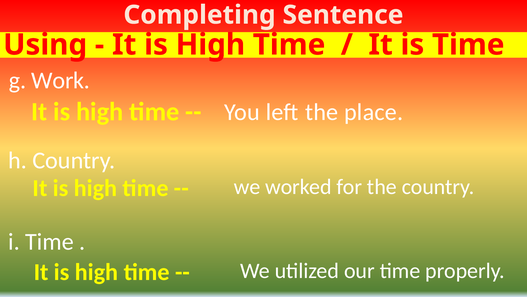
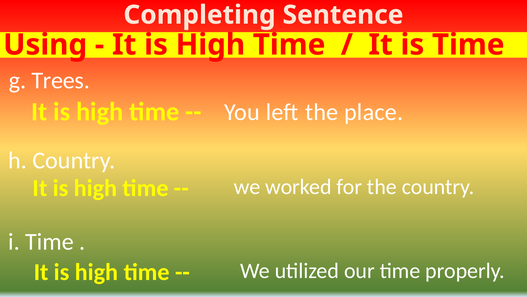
Work: Work -> Trees
